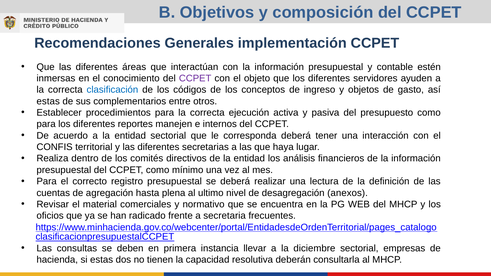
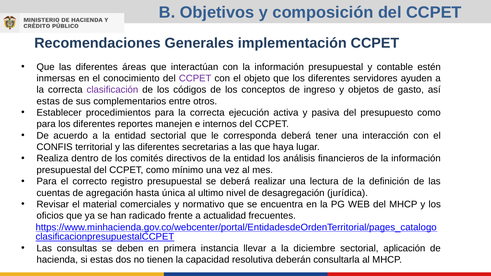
clasificación colour: blue -> purple
plena: plena -> única
anexos: anexos -> jurídica
secretaria: secretaria -> actualidad
empresas: empresas -> aplicación
